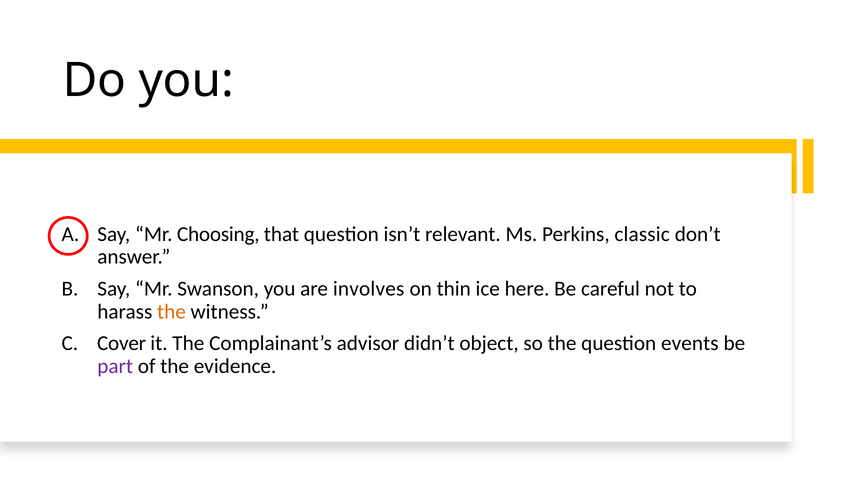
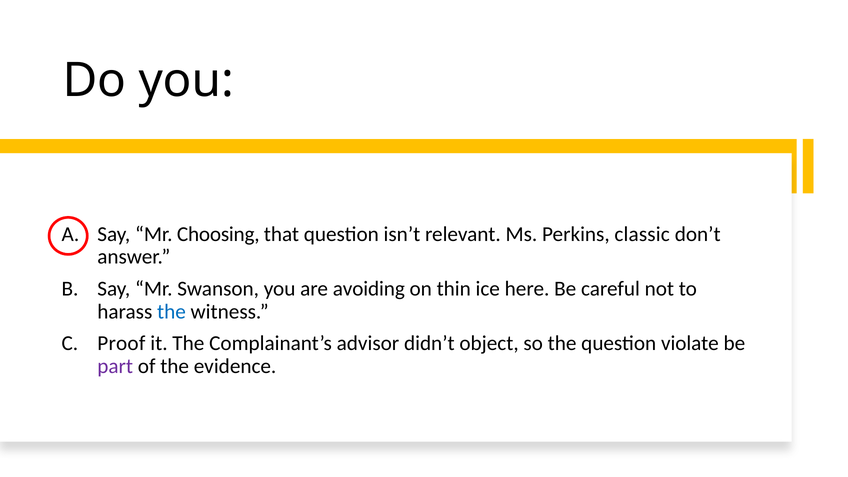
involves: involves -> avoiding
the at (171, 312) colour: orange -> blue
Cover: Cover -> Proof
events: events -> violate
